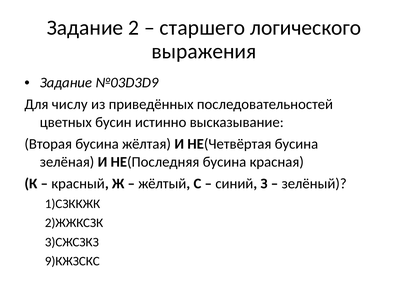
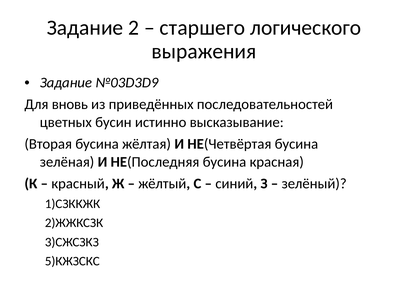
числу: числу -> вновь
9)КЖЗСКС: 9)КЖЗСКС -> 5)КЖЗСКС
